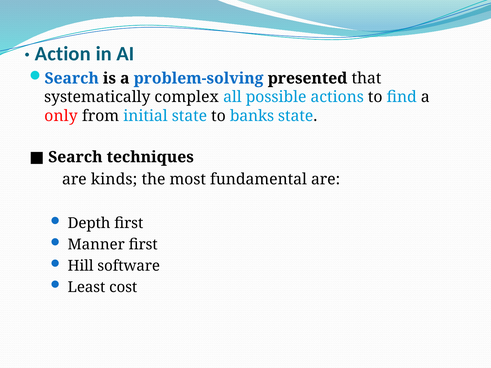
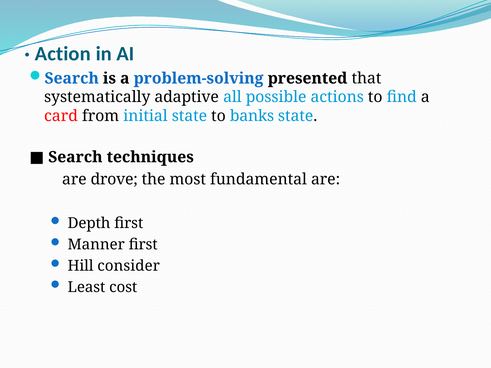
complex: complex -> adaptive
only: only -> card
kinds: kinds -> drove
software: software -> consider
